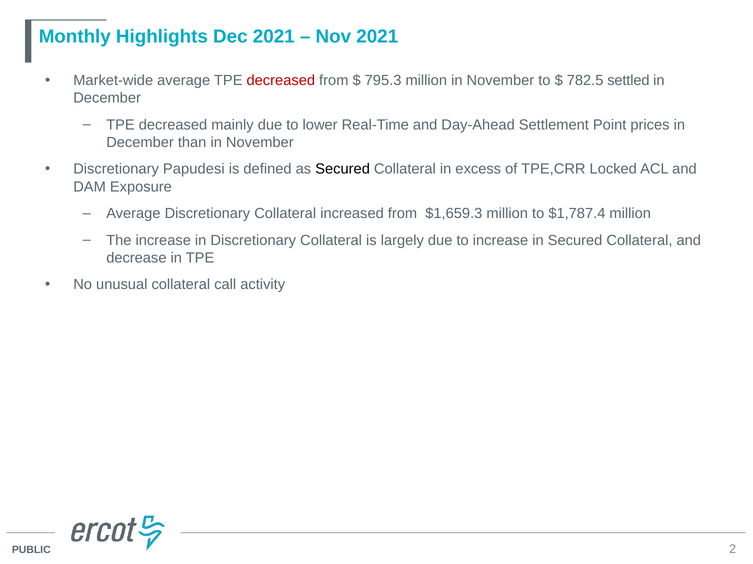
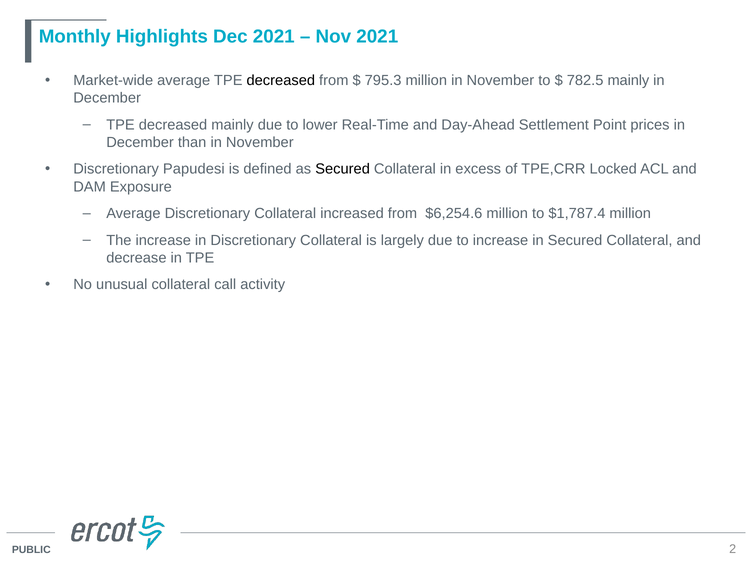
decreased at (281, 81) colour: red -> black
782.5 settled: settled -> mainly
$1,659.3: $1,659.3 -> $6,254.6
